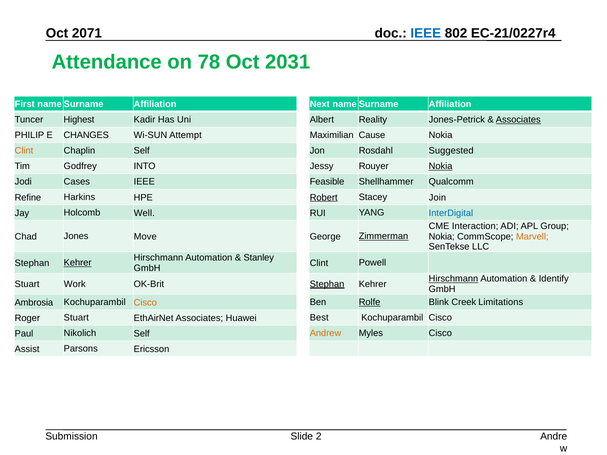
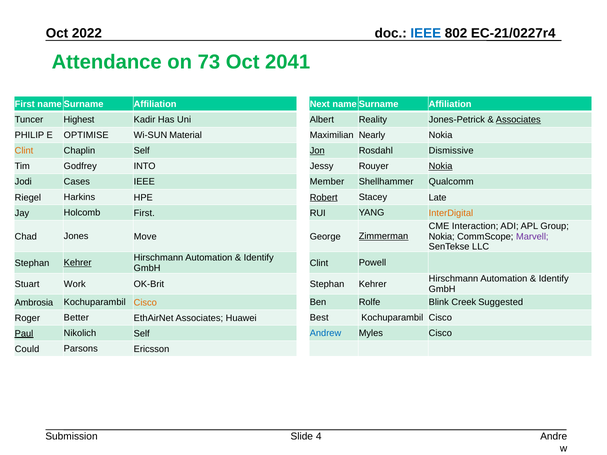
2071: 2071 -> 2022
78: 78 -> 73
2031: 2031 -> 2041
CHANGES: CHANGES -> OPTIMISE
Attempt: Attempt -> Material
Cause: Cause -> Nearly
Jon underline: none -> present
Suggested: Suggested -> Dismissive
Feasible: Feasible -> Member
Refine: Refine -> Riegel
Join: Join -> Late
Holcomb Well: Well -> First
InterDigital colour: blue -> orange
Marvell colour: orange -> purple
Stanley at (259, 258): Stanley -> Identify
Hirschmann at (454, 279) underline: present -> none
Stephan at (327, 284) underline: present -> none
Rolfe underline: present -> none
Limitations: Limitations -> Suggested
Roger Stuart: Stuart -> Better
Paul underline: none -> present
Andrew colour: orange -> blue
Assist: Assist -> Could
2: 2 -> 4
